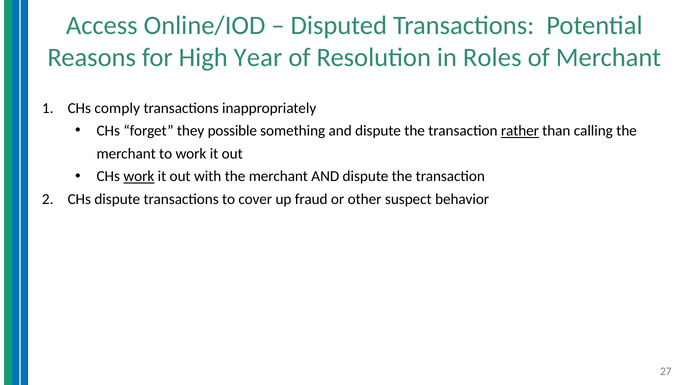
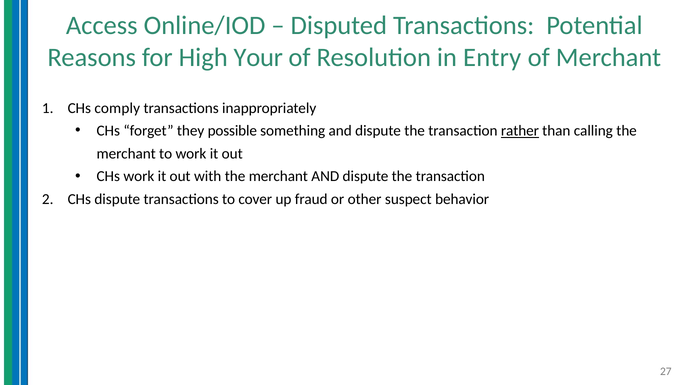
Year: Year -> Your
Roles: Roles -> Entry
work at (139, 176) underline: present -> none
